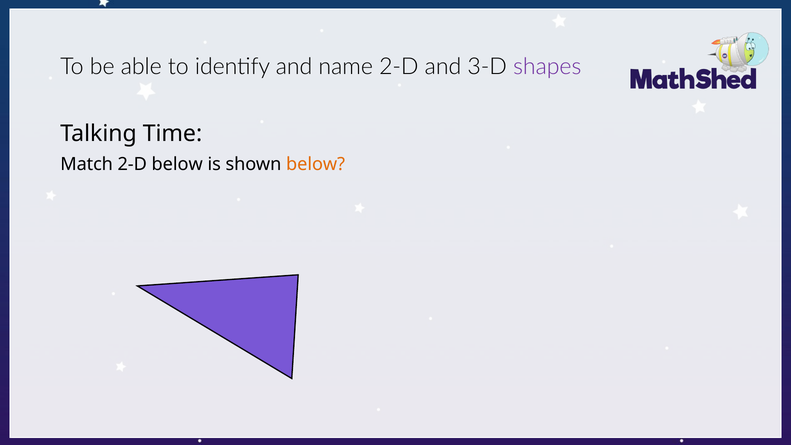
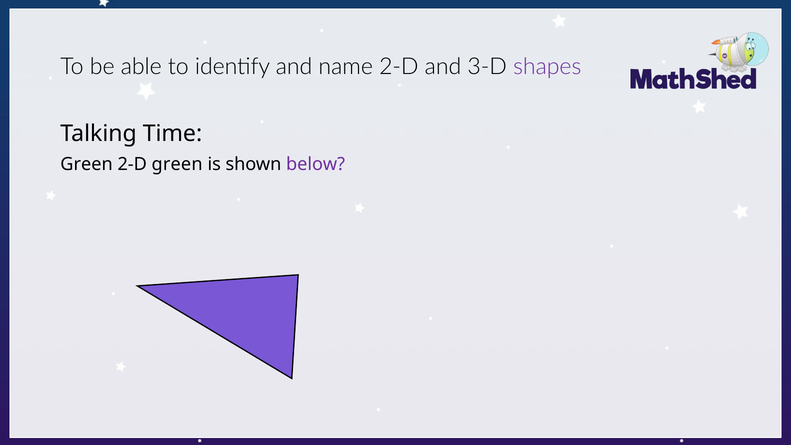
Match at (87, 164): Match -> Green
2-D below: below -> green
below at (316, 164) colour: orange -> purple
